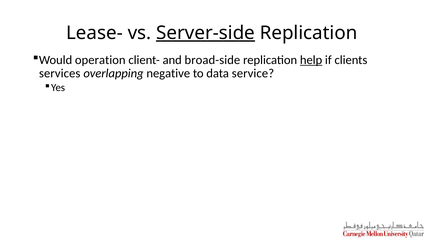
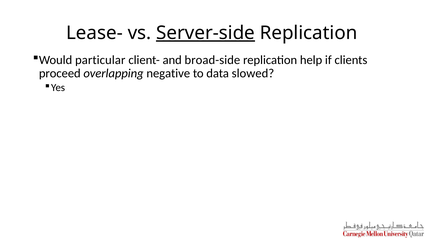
operation: operation -> particular
help underline: present -> none
services: services -> proceed
service: service -> slowed
